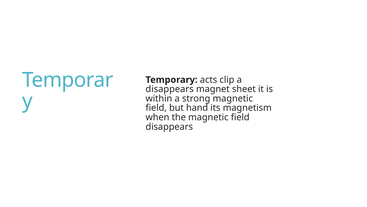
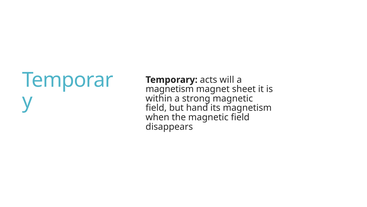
clip: clip -> will
disappears at (170, 89): disappears -> magnetism
